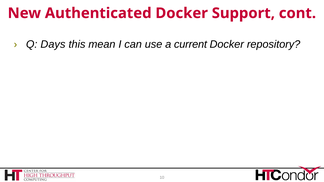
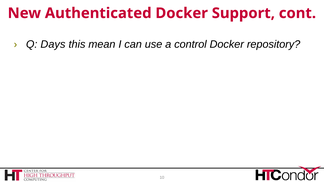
current: current -> control
